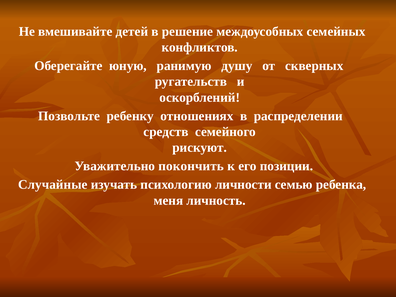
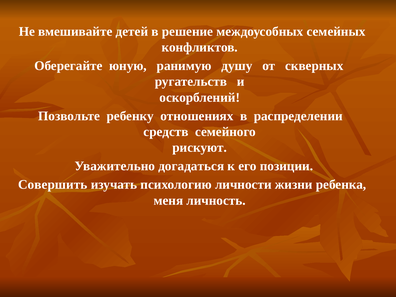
покончить: покончить -> догадаться
Случайные: Случайные -> Совершить
семью: семью -> жизни
